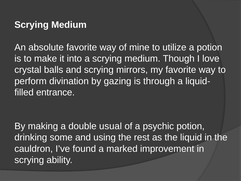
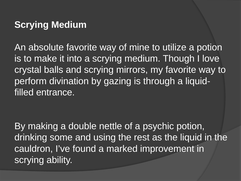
usual: usual -> nettle
